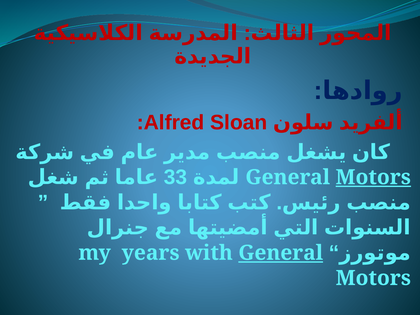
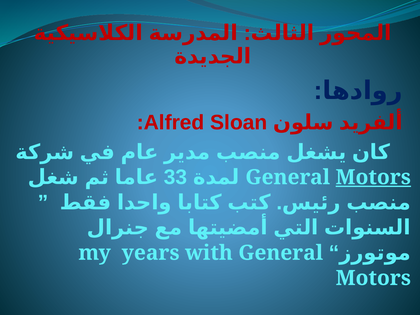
General at (281, 253) underline: present -> none
